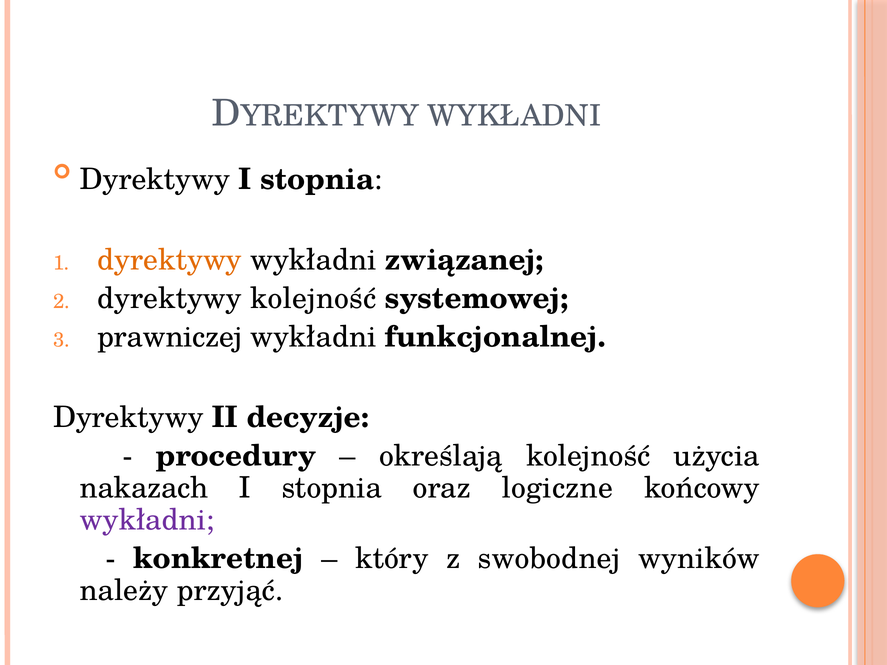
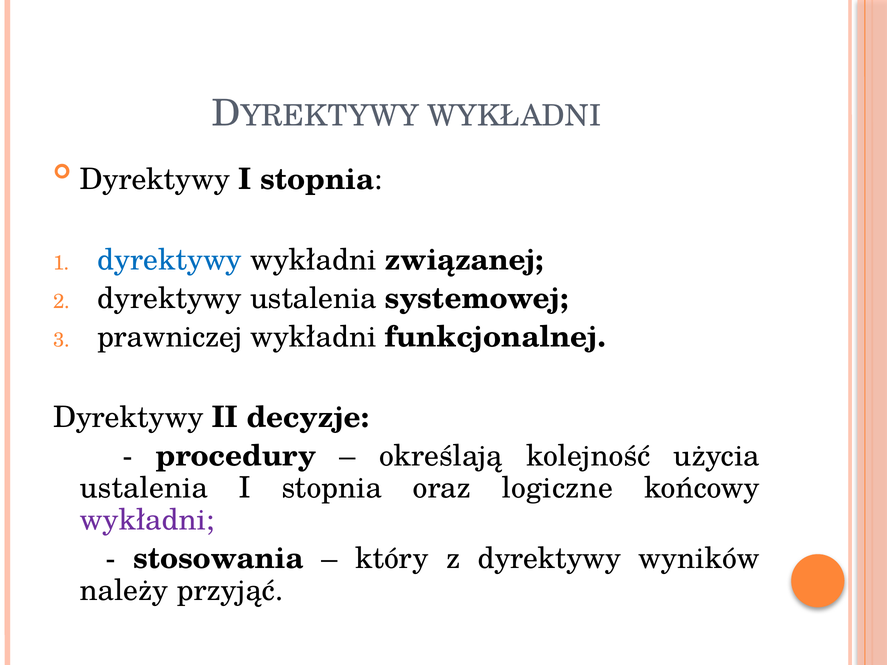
dyrektywy at (170, 260) colour: orange -> blue
dyrektywy kolejność: kolejność -> ustalenia
nakazach at (144, 488): nakazach -> ustalenia
konkretnej: konkretnej -> stosowania
z swobodnej: swobodnej -> dyrektywy
